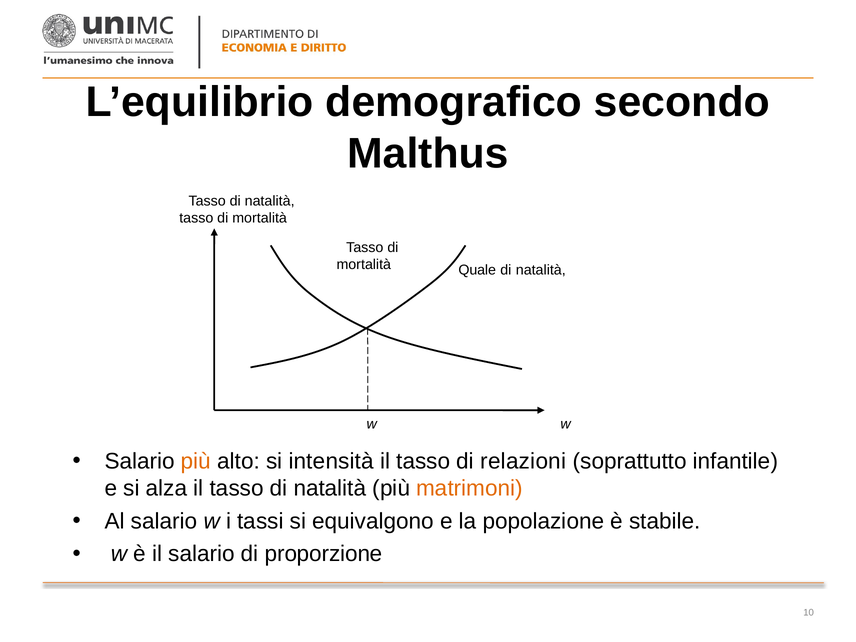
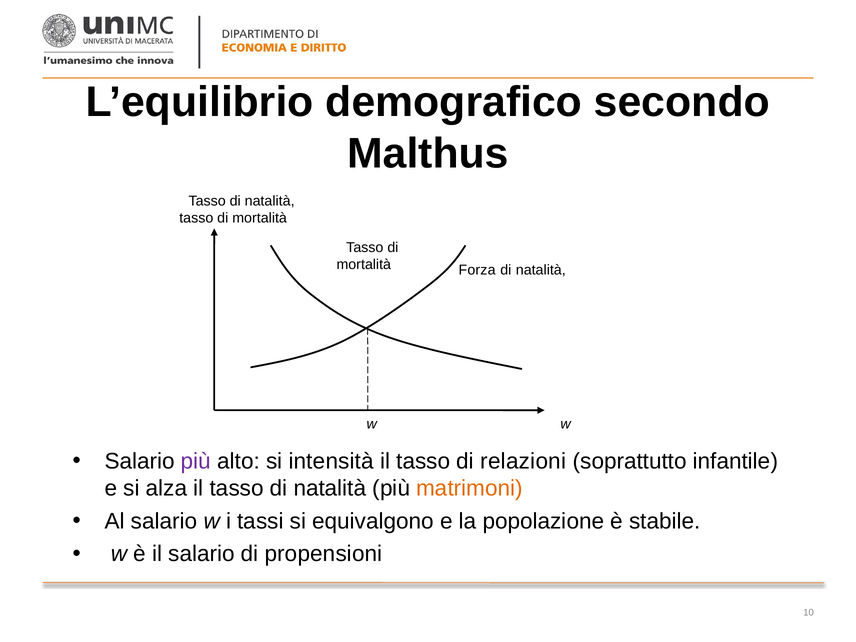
Quale: Quale -> Forza
più at (196, 461) colour: orange -> purple
proporzione: proporzione -> propensioni
